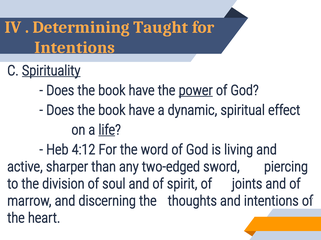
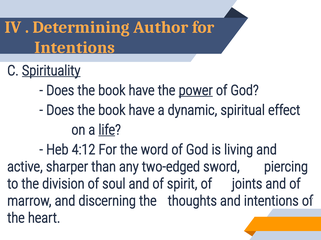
Taught: Taught -> Author
